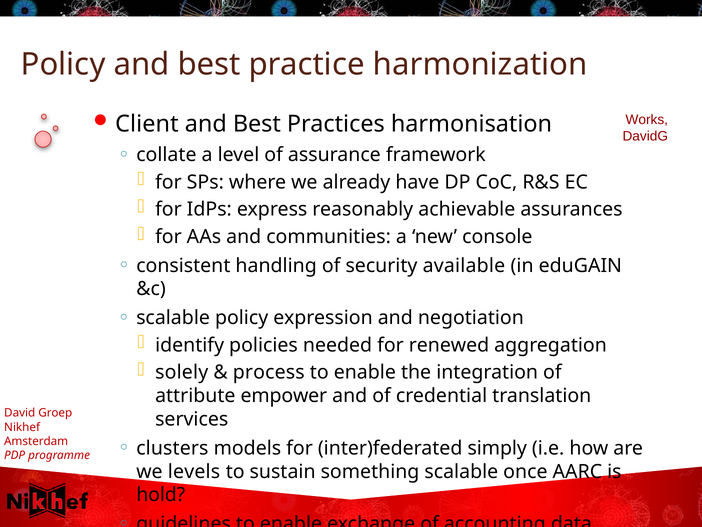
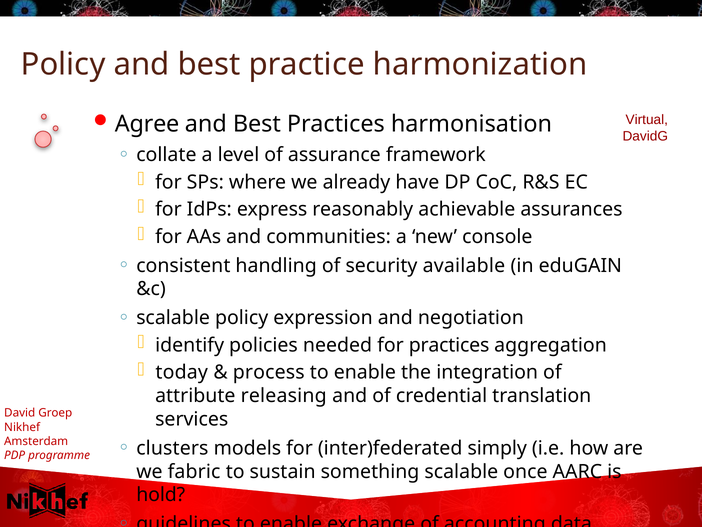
Works: Works -> Virtual
Client: Client -> Agree
for renewed: renewed -> practices
solely: solely -> today
empower: empower -> releasing
levels: levels -> fabric
